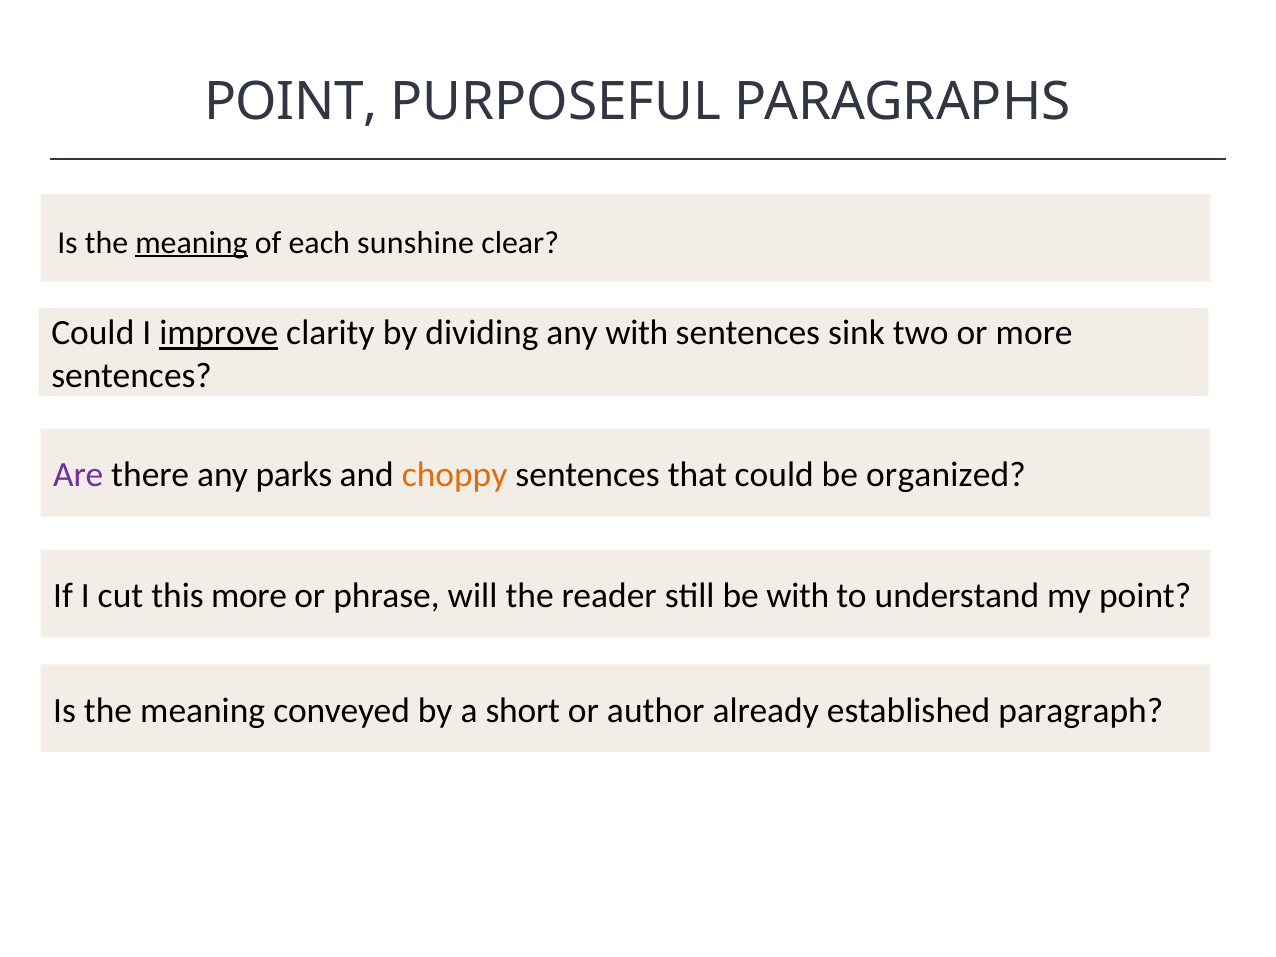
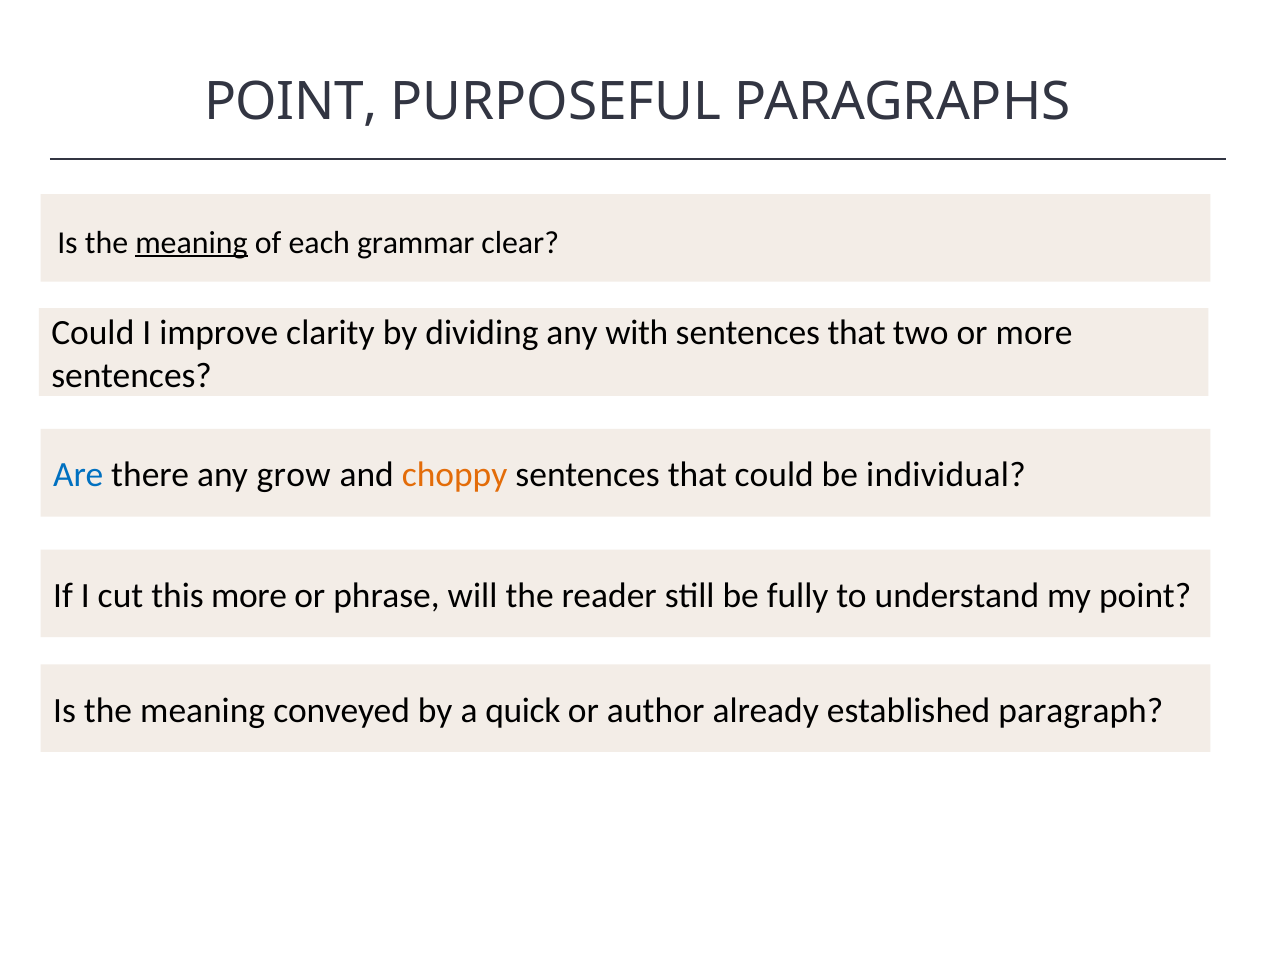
sunshine: sunshine -> grammar
improve underline: present -> none
sink at (856, 333): sink -> that
Are colour: purple -> blue
parks: parks -> grow
organized: organized -> individual
be with: with -> fully
short: short -> quick
